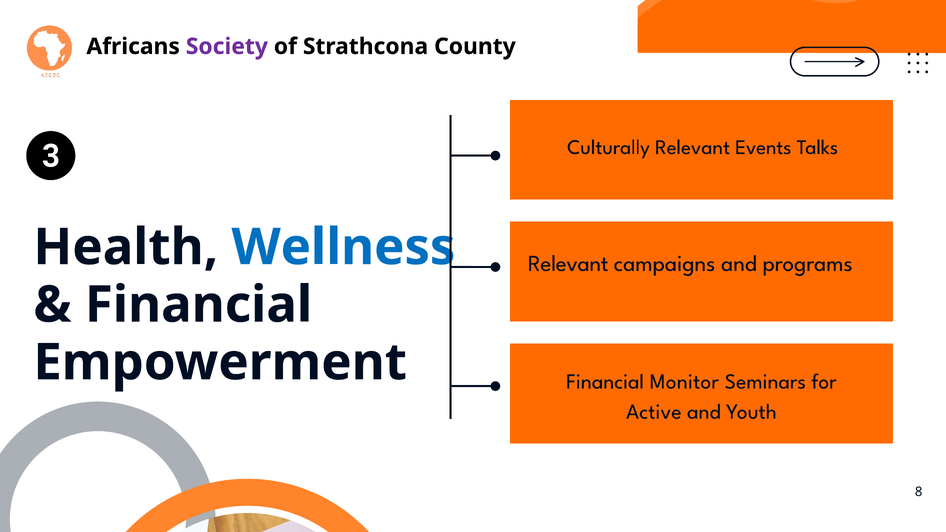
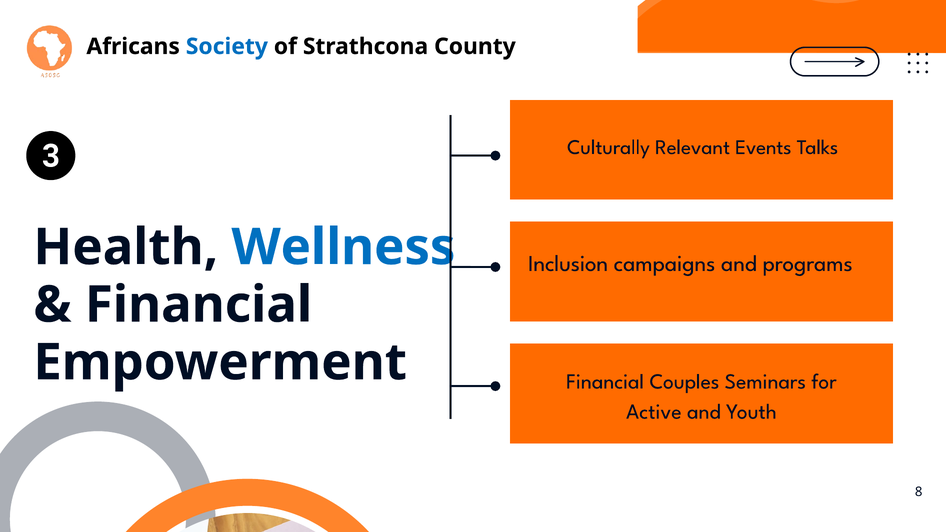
Society colour: purple -> blue
Relevant at (568, 263): Relevant -> Inclusion
Monitor: Monitor -> Couples
